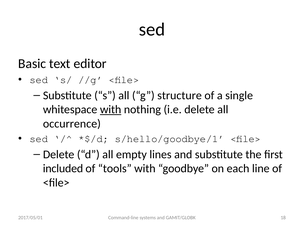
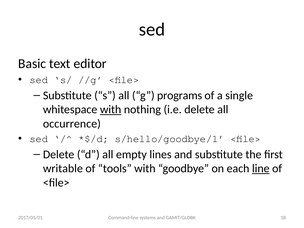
structure: structure -> programs
included: included -> writable
line underline: none -> present
